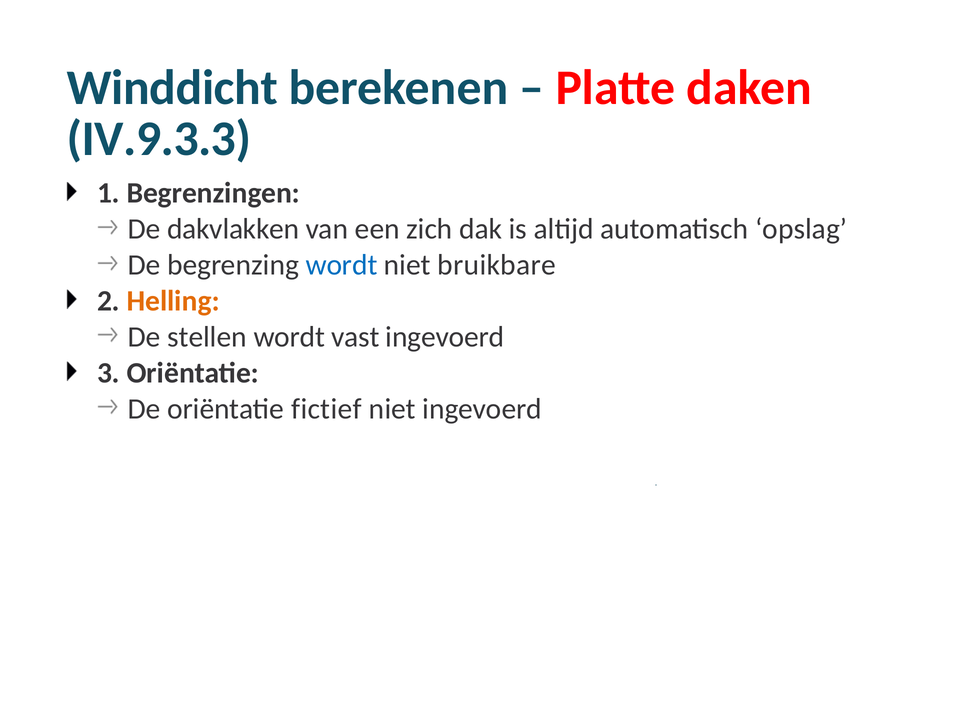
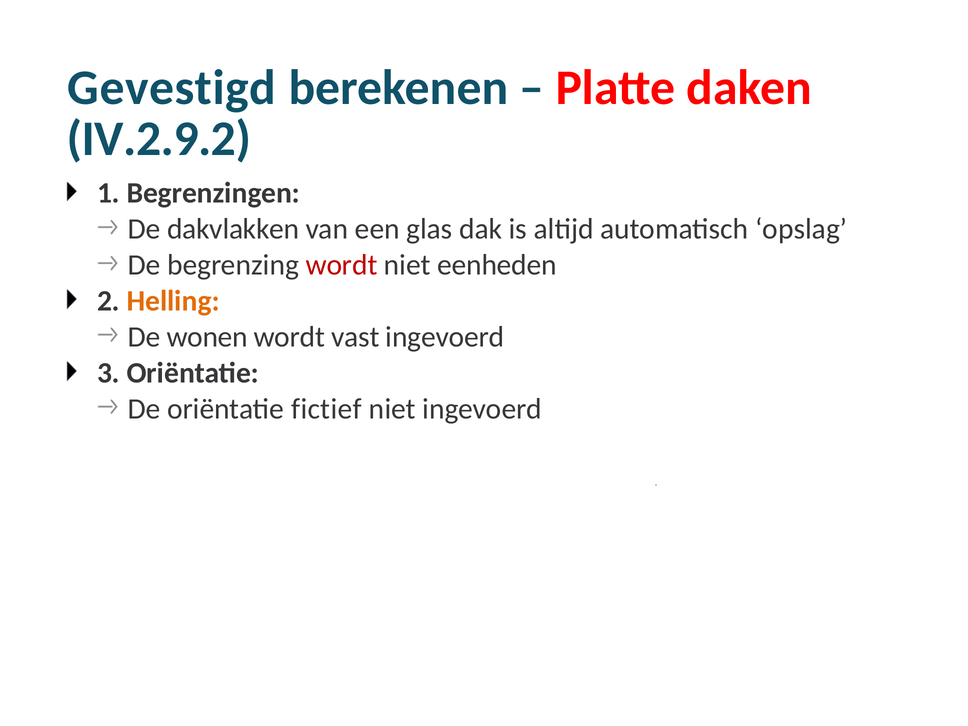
Winddicht: Winddicht -> Gevestigd
IV.9.3.3: IV.9.3.3 -> IV.2.9.2
zich: zich -> glas
wordt at (341, 265) colour: blue -> red
bruikbare: bruikbare -> eenheden
stellen: stellen -> wonen
